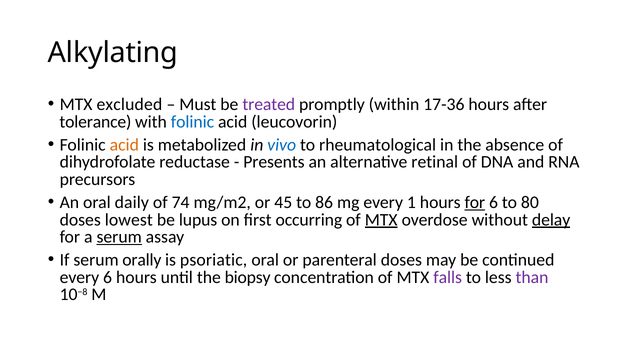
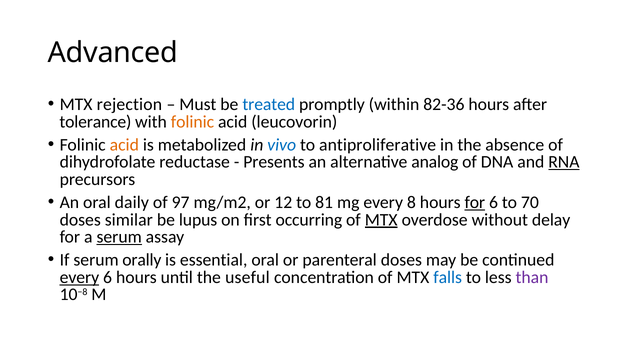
Alkylating: Alkylating -> Advanced
excluded: excluded -> rejection
treated colour: purple -> blue
17-36: 17-36 -> 82-36
folinic at (192, 121) colour: blue -> orange
rheumatological: rheumatological -> antiproliferative
retinal: retinal -> analog
RNA underline: none -> present
74: 74 -> 97
45: 45 -> 12
86: 86 -> 81
1: 1 -> 8
80: 80 -> 70
lowest: lowest -> similar
delay underline: present -> none
psoriatic: psoriatic -> essential
every at (79, 277) underline: none -> present
biopsy: biopsy -> useful
falls colour: purple -> blue
